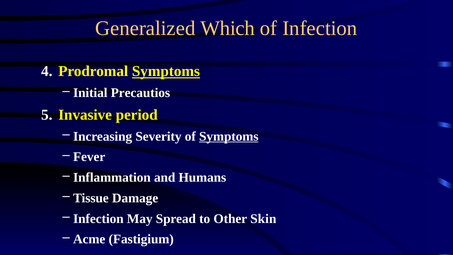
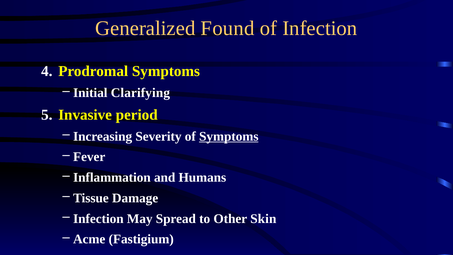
Which: Which -> Found
Symptoms at (166, 71) underline: present -> none
Precautios: Precautios -> Clarifying
